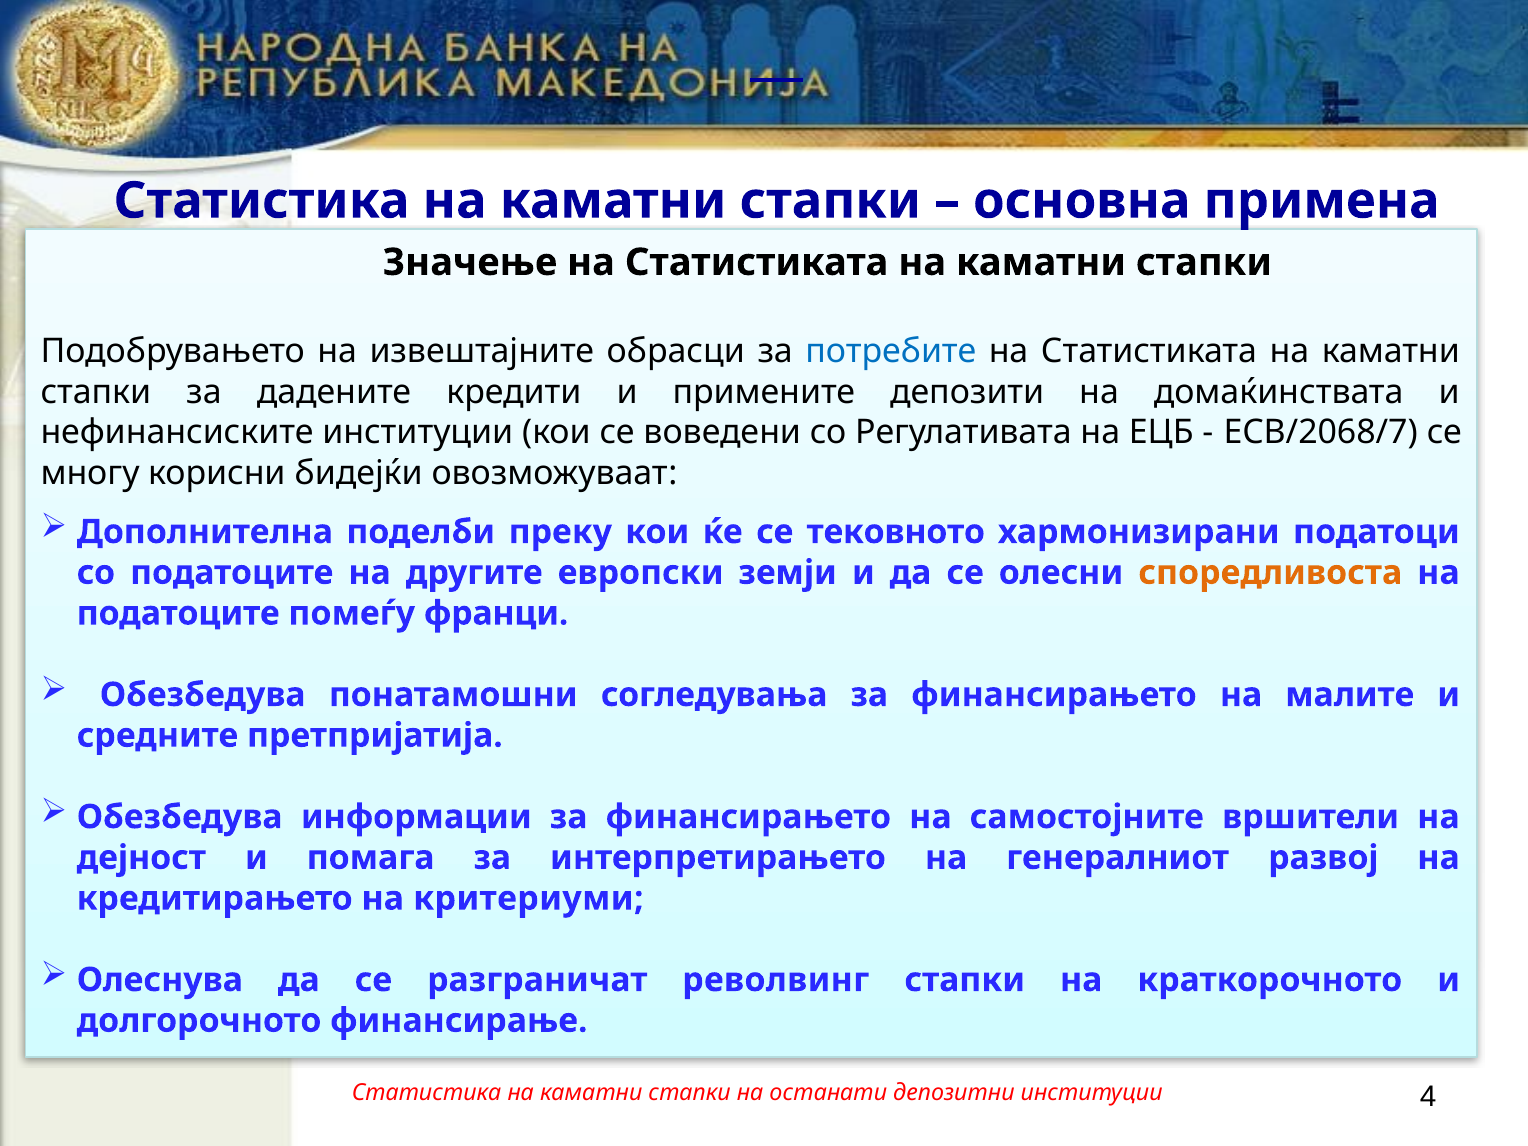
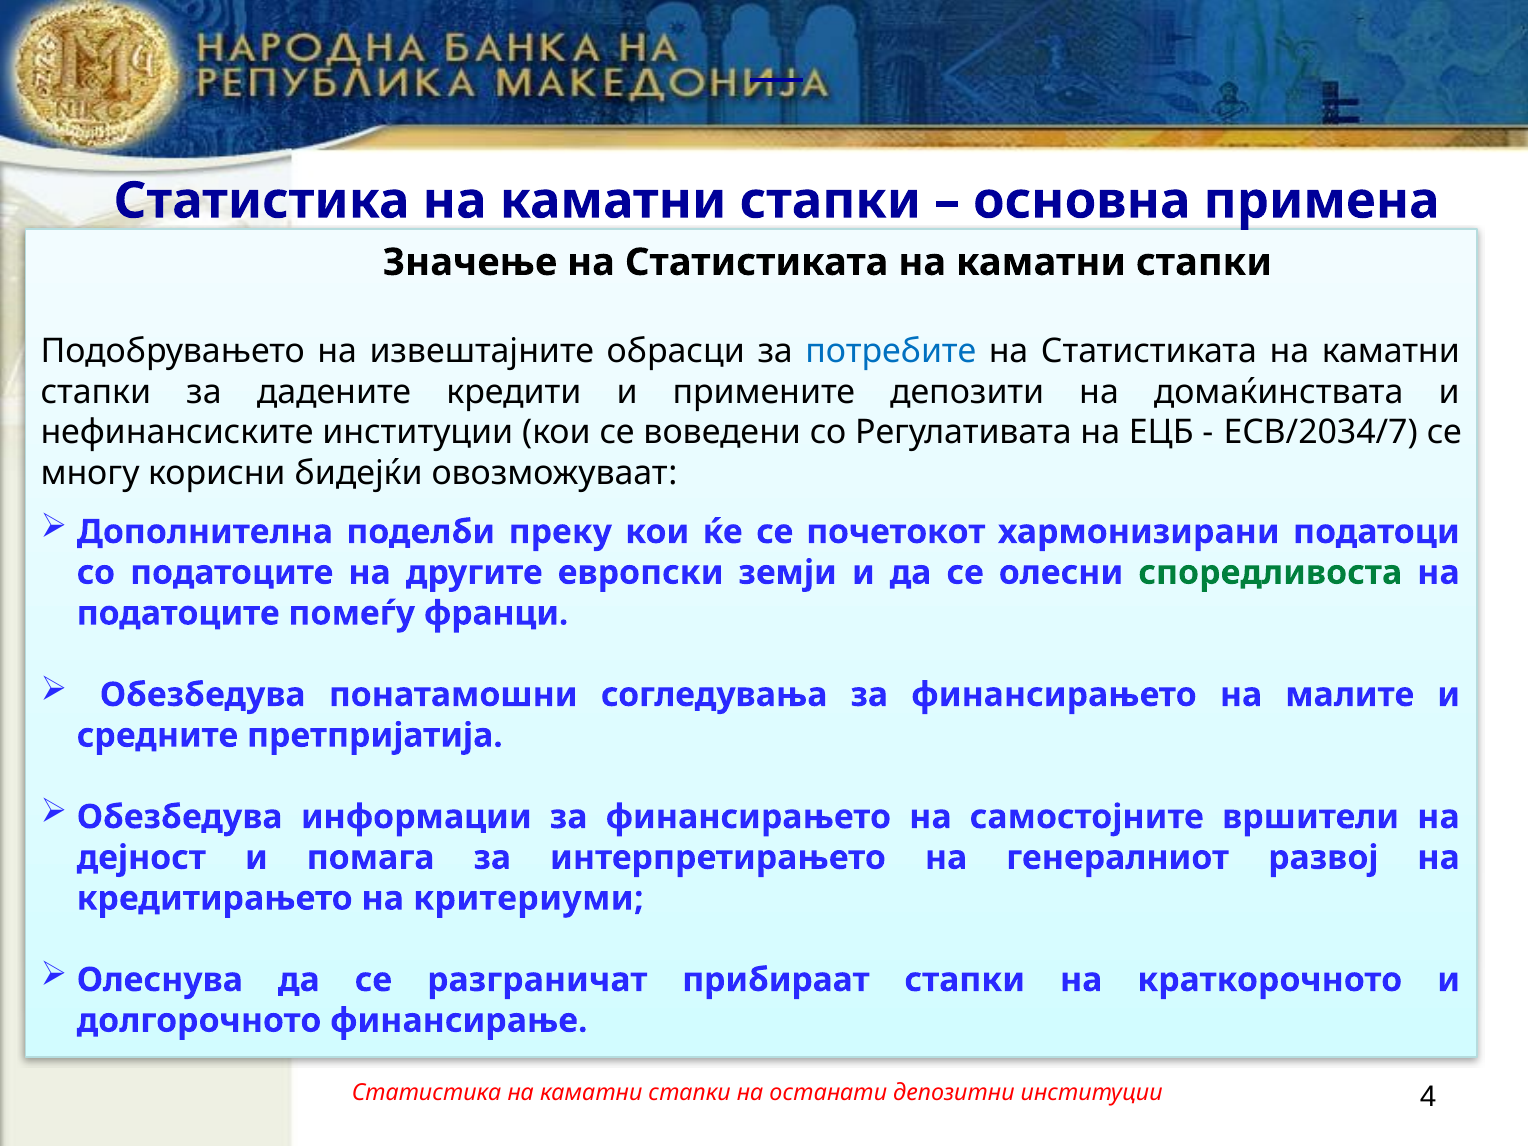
ECB/2068/7: ECB/2068/7 -> ECB/2034/7
тековното: тековното -> почетокот
споредливоста colour: orange -> green
револвинг: револвинг -> прибираат
